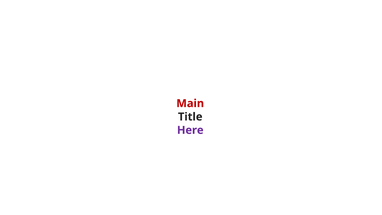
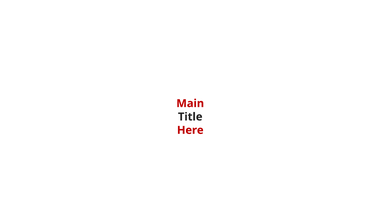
Here colour: purple -> red
